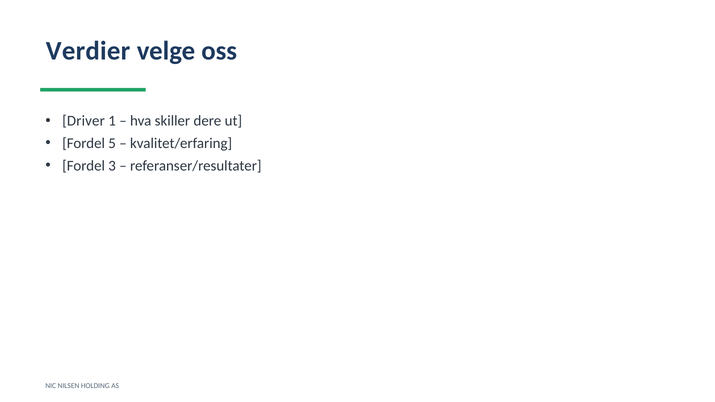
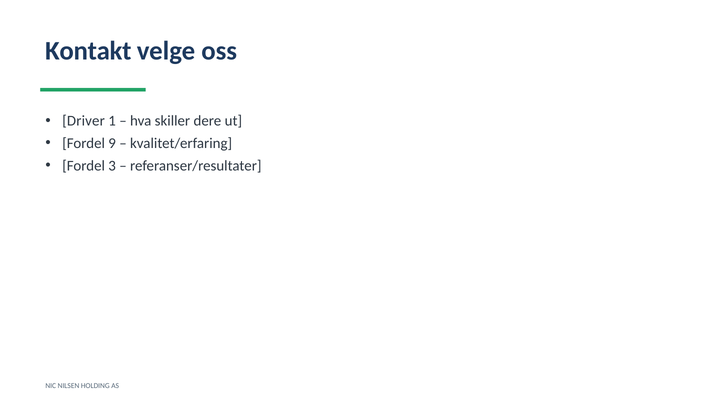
Verdier: Verdier -> Kontakt
5: 5 -> 9
